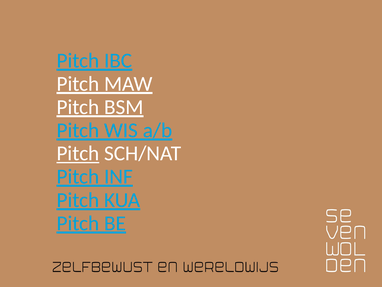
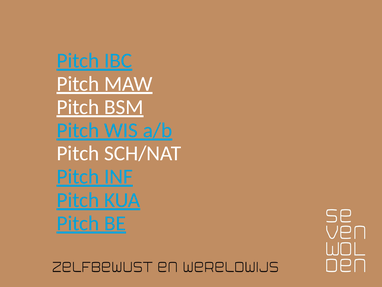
Pitch at (78, 153) underline: present -> none
